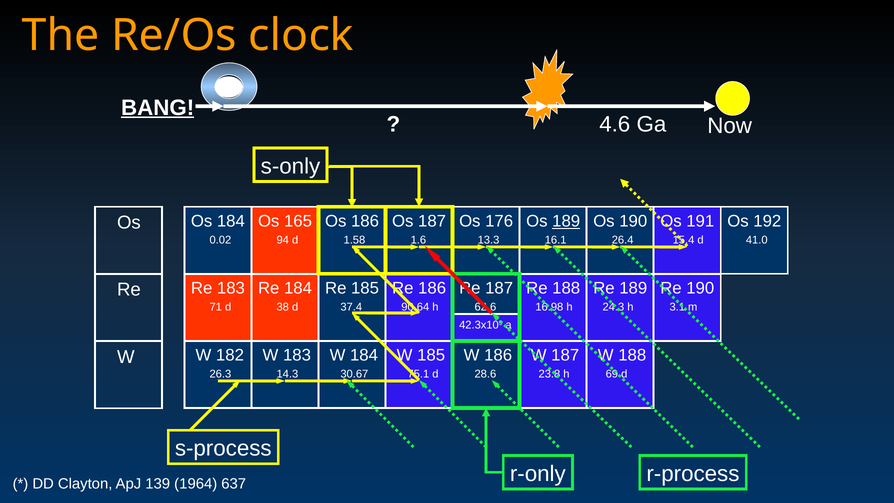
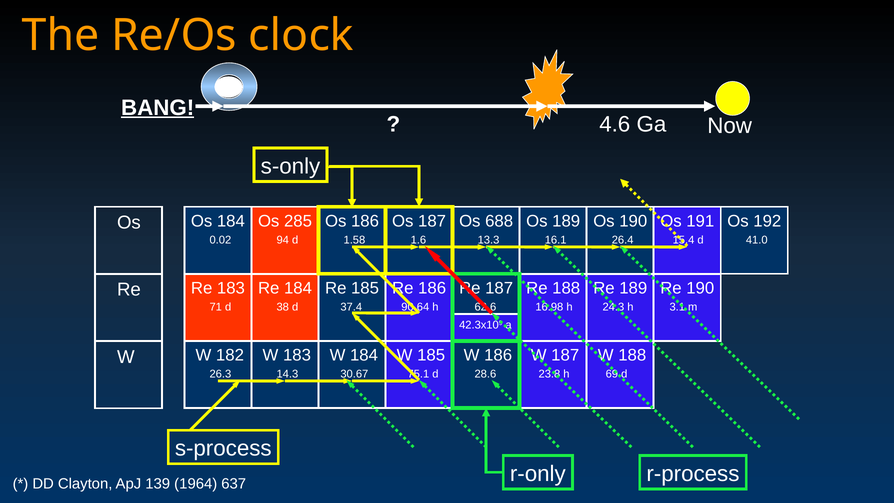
165: 165 -> 285
176: 176 -> 688
189 at (566, 221) underline: present -> none
